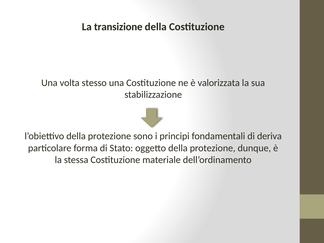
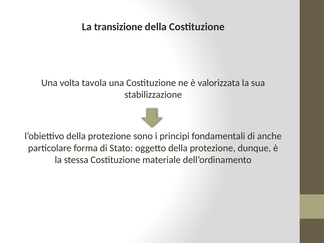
stesso: stesso -> tavola
deriva: deriva -> anche
